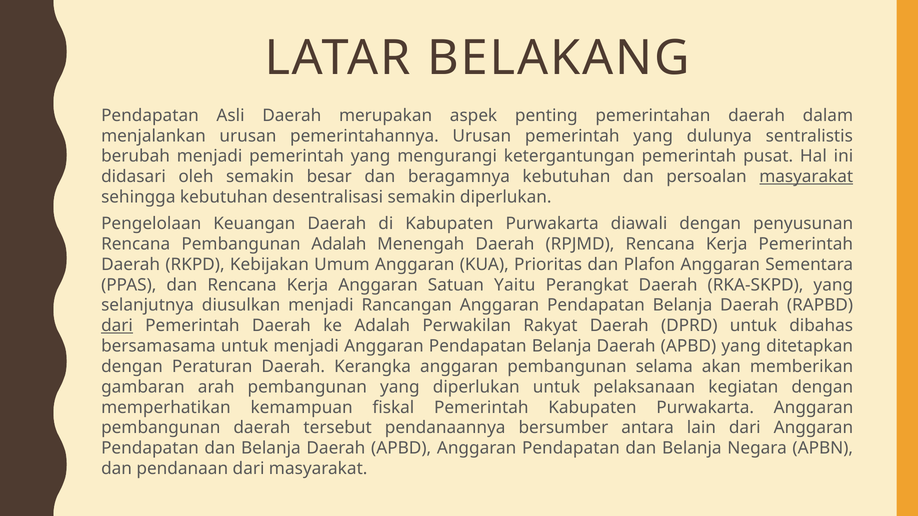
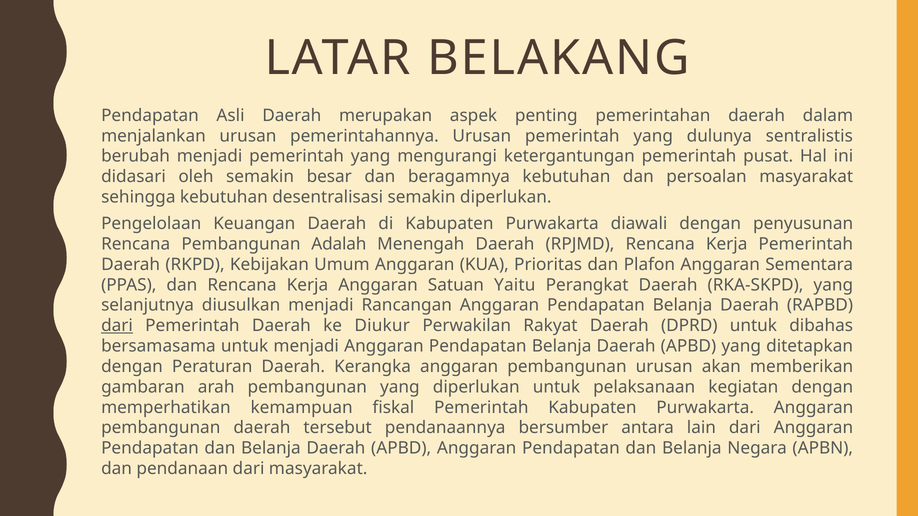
masyarakat at (806, 177) underline: present -> none
ke Adalah: Adalah -> Diukur
pembangunan selama: selama -> urusan
